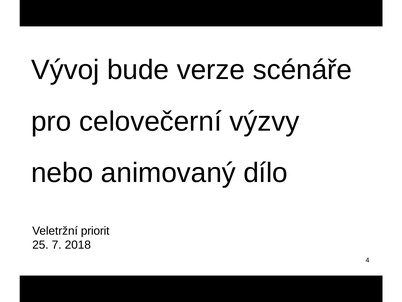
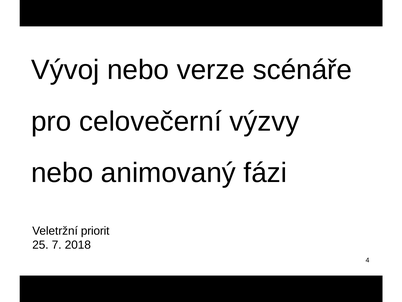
Vývoj bude: bude -> nebo
dílo: dílo -> fázi
